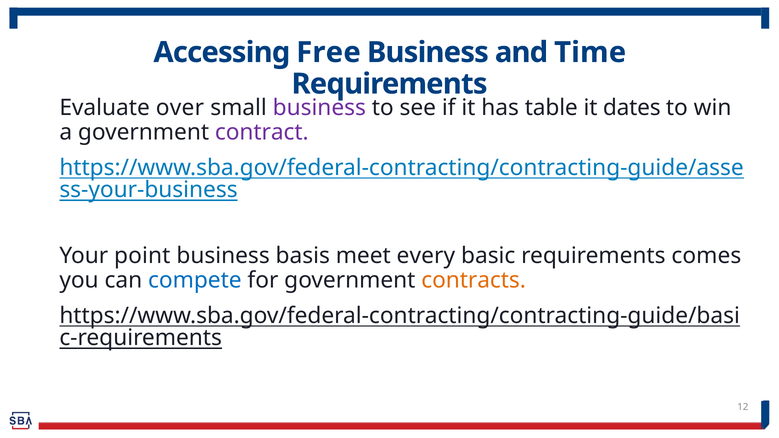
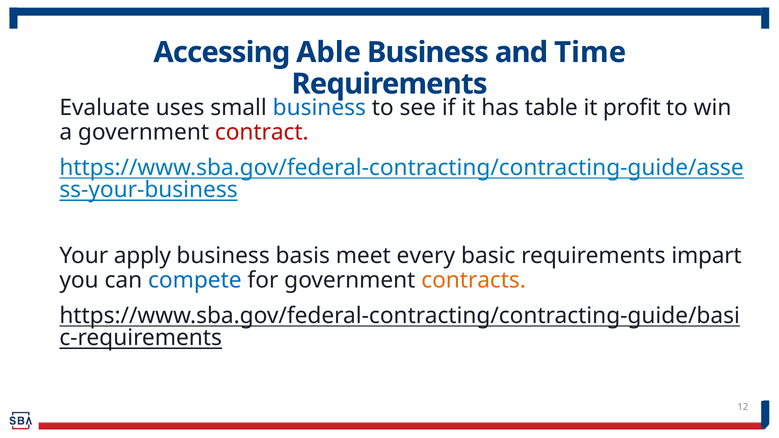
Free: Free -> Able
over: over -> uses
business at (319, 108) colour: purple -> blue
dates: dates -> profit
contract colour: purple -> red
point: point -> apply
comes: comes -> impart
